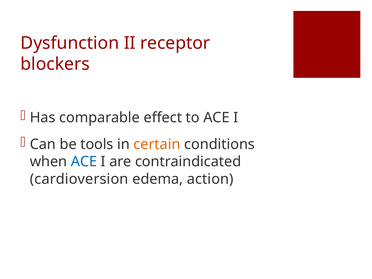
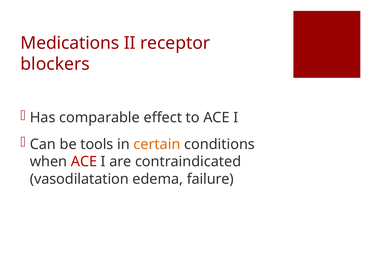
Dysfunction: Dysfunction -> Medications
ACE at (84, 162) colour: blue -> red
cardioversion: cardioversion -> vasodilatation
action: action -> failure
